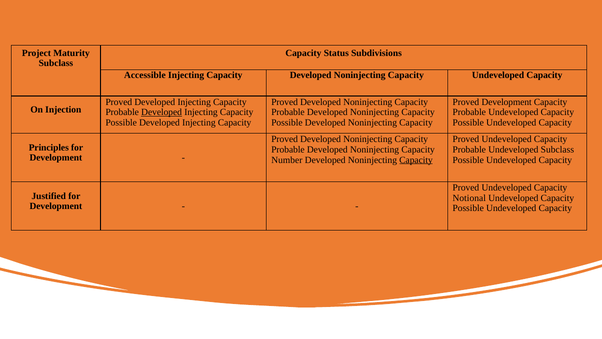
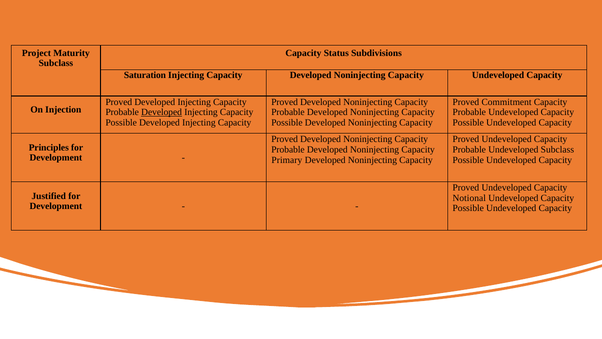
Accessible: Accessible -> Saturation
Proved Development: Development -> Commitment
Number: Number -> Primary
Capacity at (416, 160) underline: present -> none
